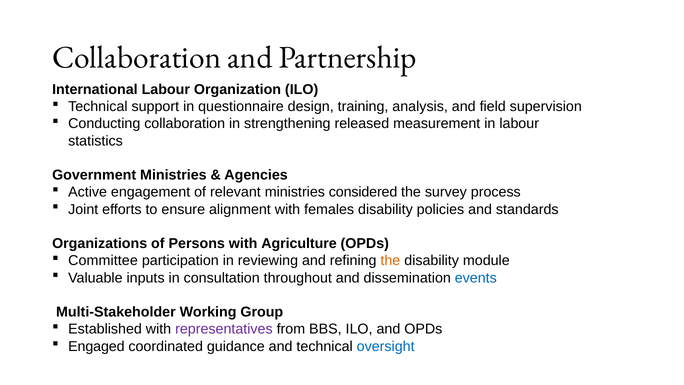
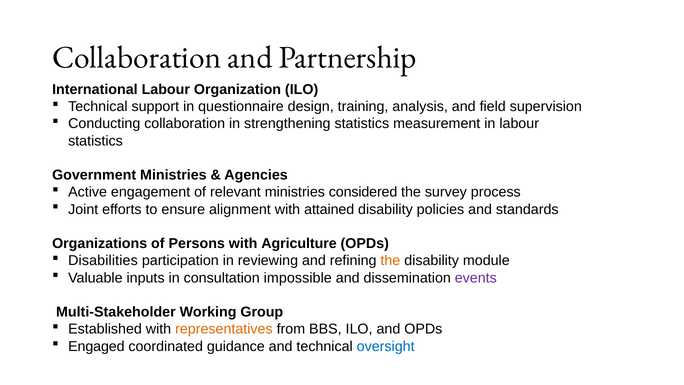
strengthening released: released -> statistics
females: females -> attained
Committee: Committee -> Disabilities
throughout: throughout -> impossible
events colour: blue -> purple
representatives colour: purple -> orange
